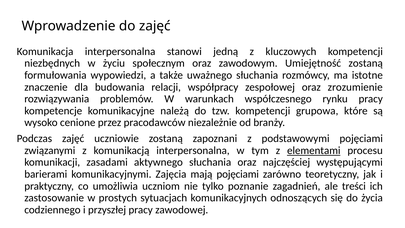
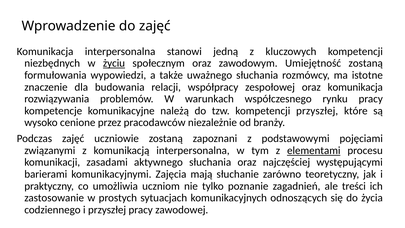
życiu underline: none -> present
oraz zrozumienie: zrozumienie -> komunikacja
kompetencji grupowa: grupowa -> przyszłej
mają pojęciami: pojęciami -> słuchanie
